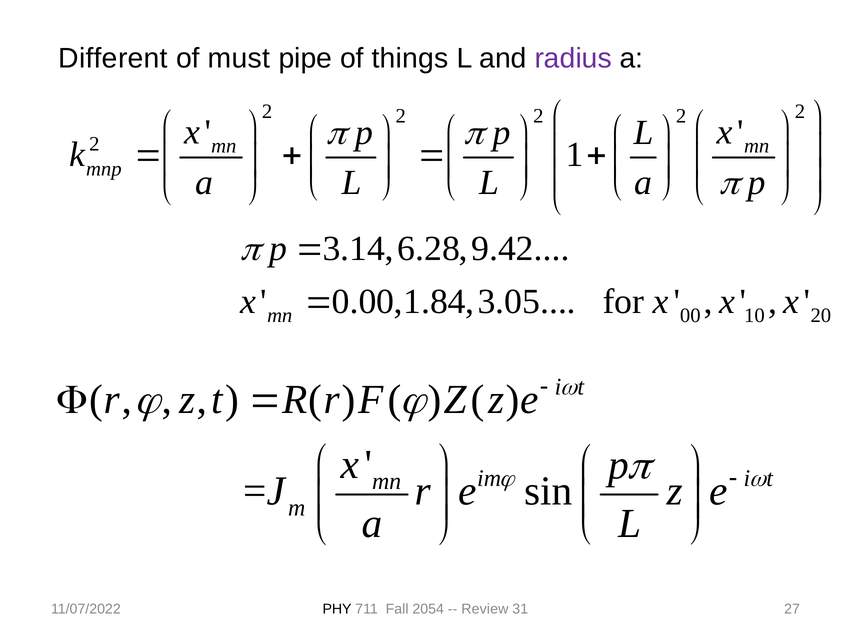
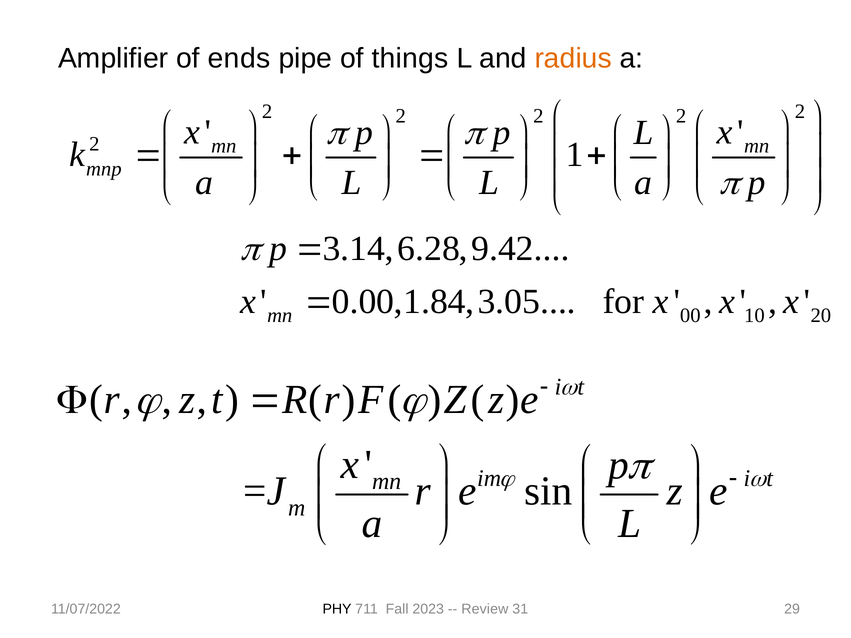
Different: Different -> Amplifier
must: must -> ends
radius colour: purple -> orange
2054: 2054 -> 2023
27: 27 -> 29
